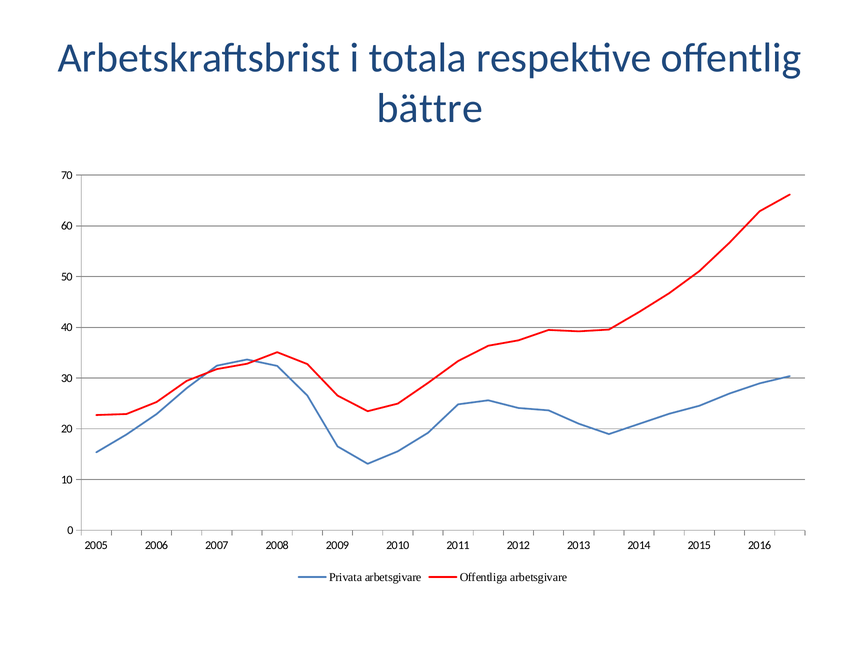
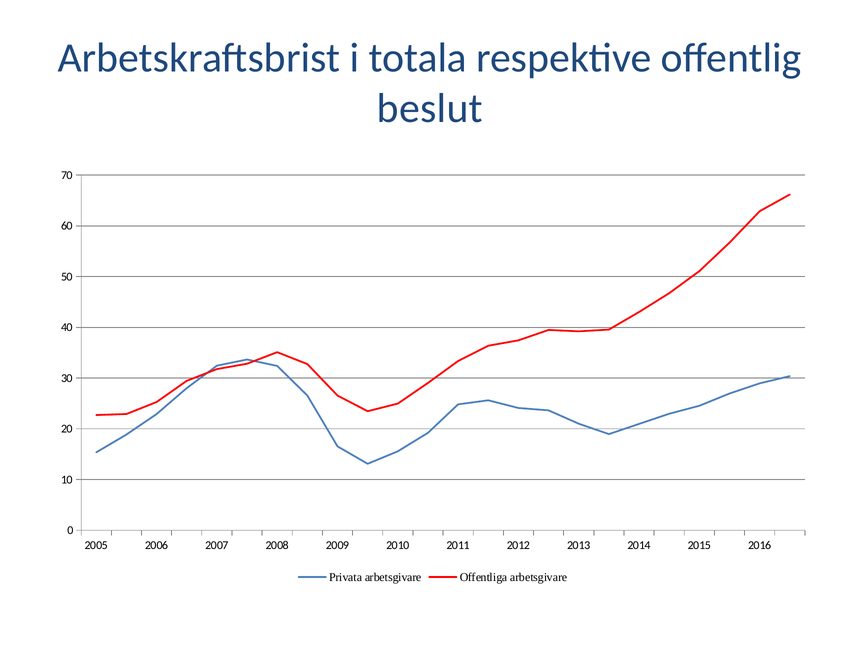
bättre: bättre -> beslut
